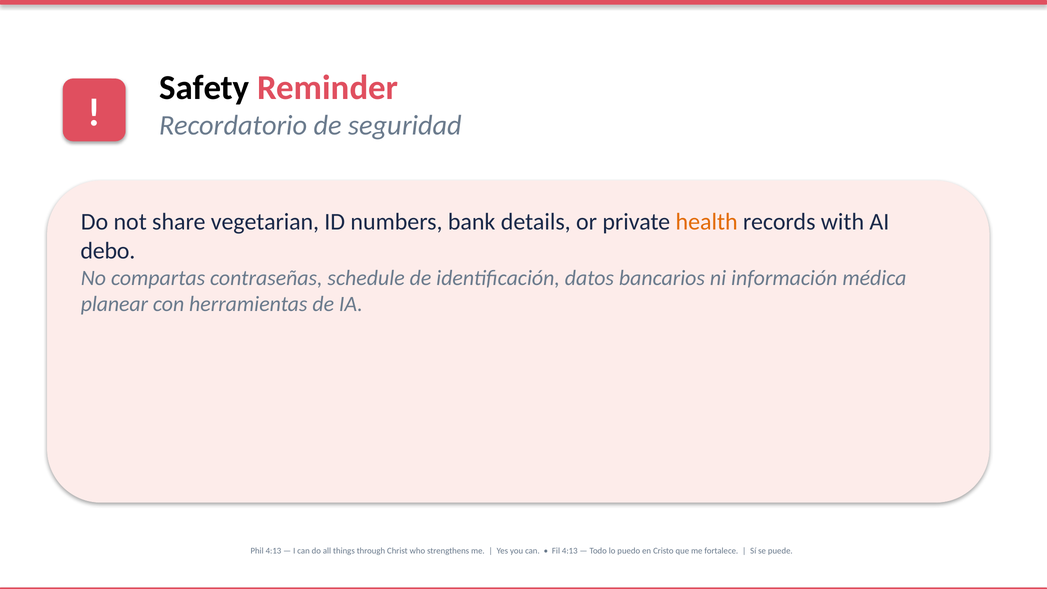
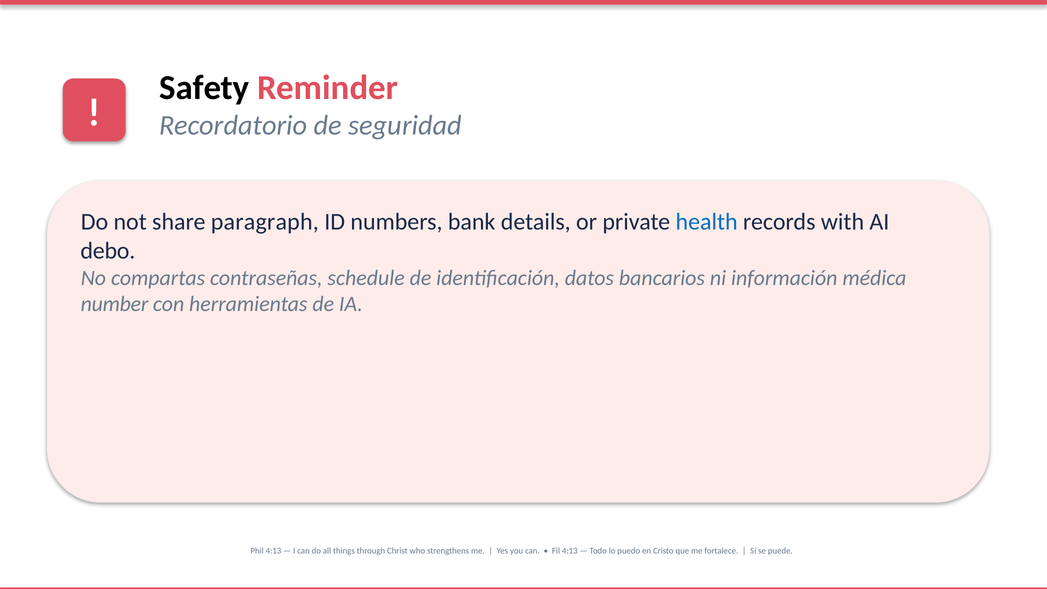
vegetarian: vegetarian -> paragraph
health colour: orange -> blue
planear: planear -> number
